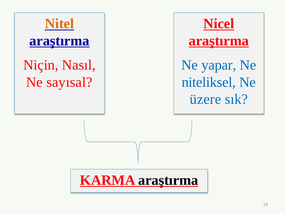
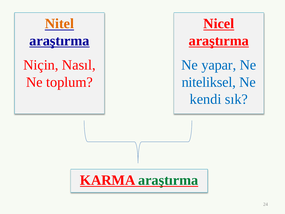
sayısal: sayısal -> toplum
üzere: üzere -> kendi
araştırma at (168, 180) colour: black -> green
